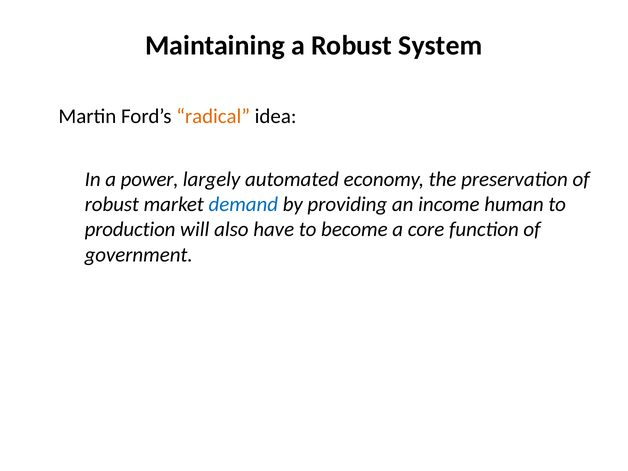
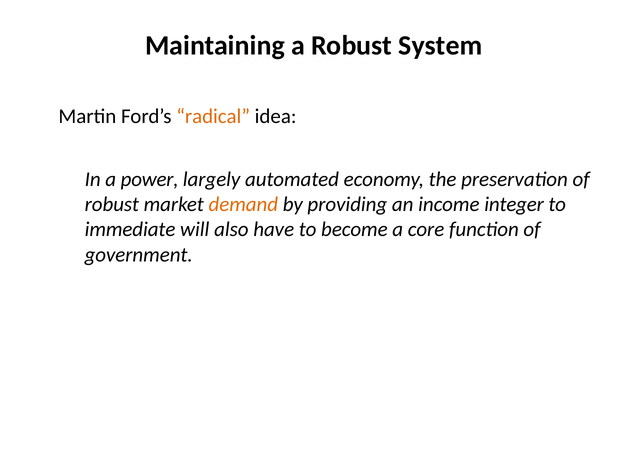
demand colour: blue -> orange
human: human -> integer
production: production -> immediate
